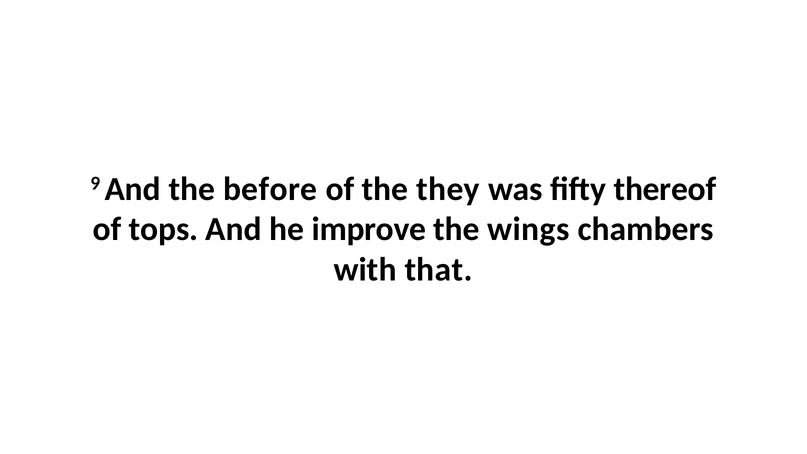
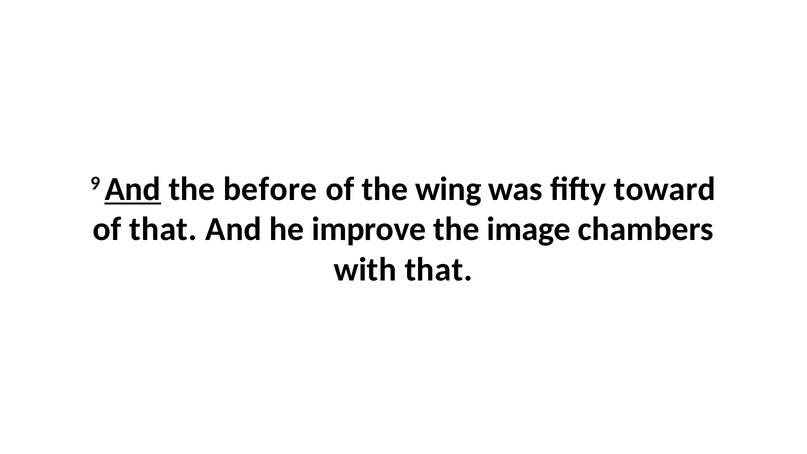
And at (133, 189) underline: none -> present
they: they -> wing
thereof: thereof -> toward
of tops: tops -> that
wings: wings -> image
